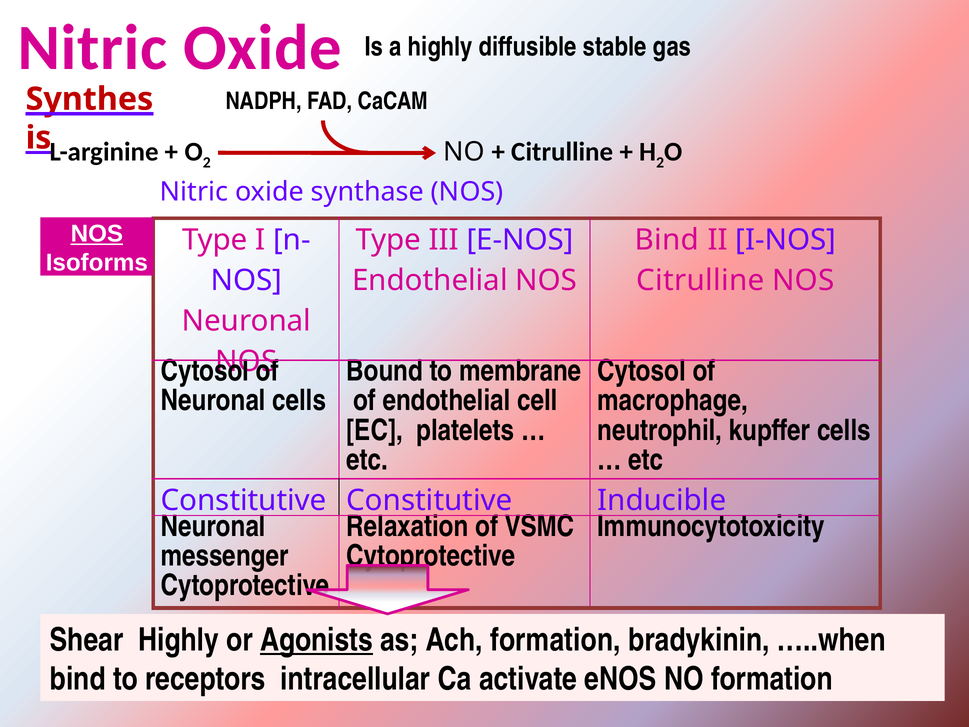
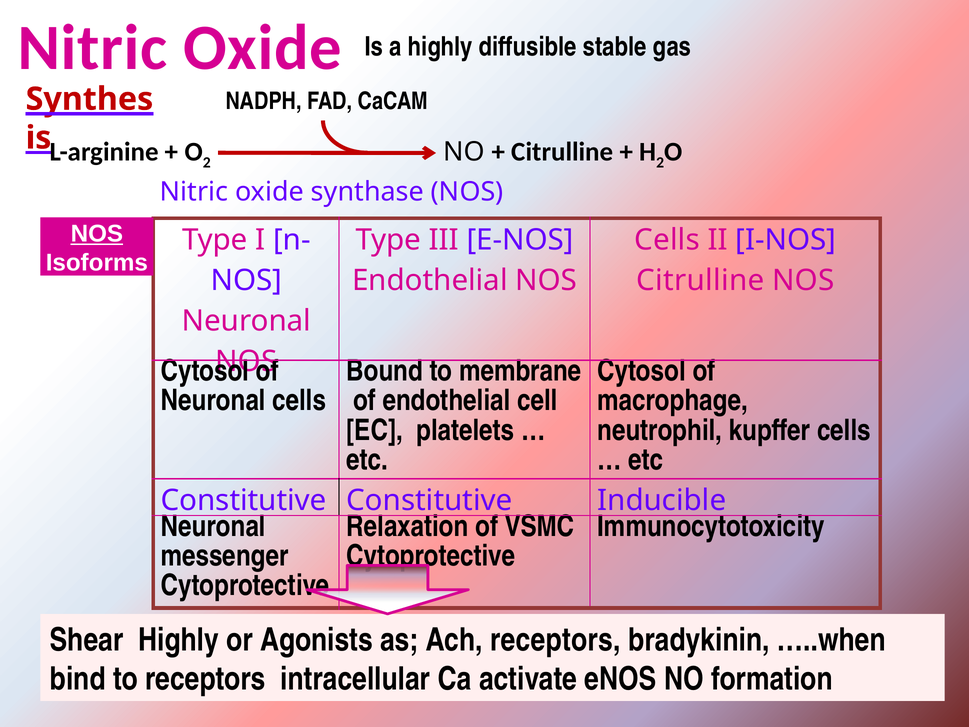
Bind at (667, 240): Bind -> Cells
Agonists underline: present -> none
Ach formation: formation -> receptors
